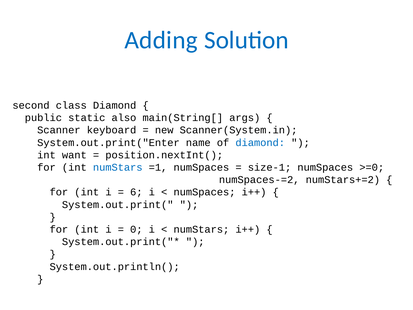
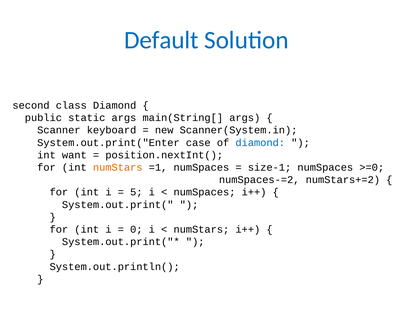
Adding: Adding -> Default
static also: also -> args
name: name -> case
numStars at (118, 167) colour: blue -> orange
6: 6 -> 5
